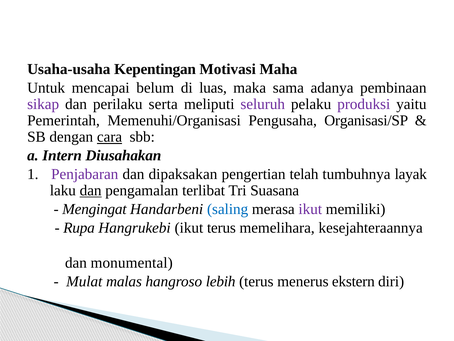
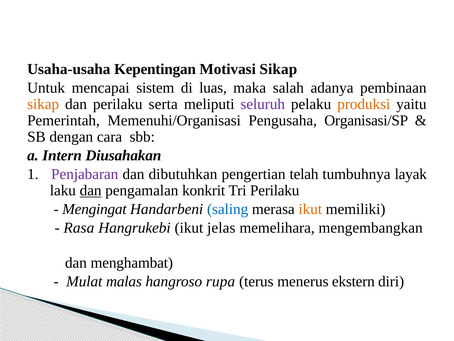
Motivasi Maha: Maha -> Sikap
belum: belum -> sistem
sama: sama -> salah
sikap at (43, 104) colour: purple -> orange
produksi colour: purple -> orange
cara underline: present -> none
dipaksakan: dipaksakan -> dibutuhkan
terlibat: terlibat -> konkrit
Tri Suasana: Suasana -> Perilaku
ikut at (310, 209) colour: purple -> orange
Rupa: Rupa -> Rasa
ikut terus: terus -> jelas
kesejahteraannya: kesejahteraannya -> mengembangkan
monumental: monumental -> menghambat
lebih: lebih -> rupa
